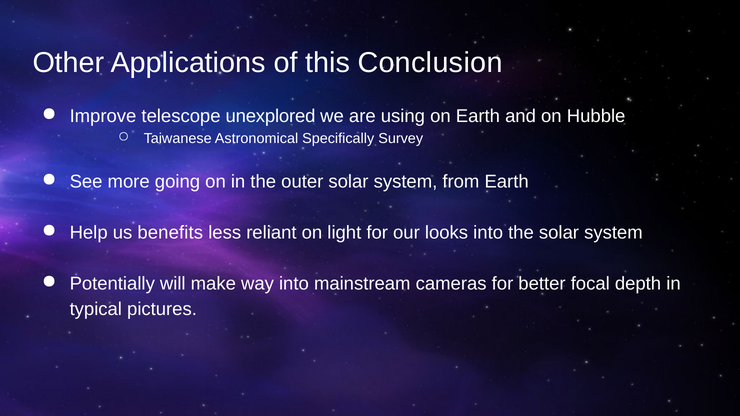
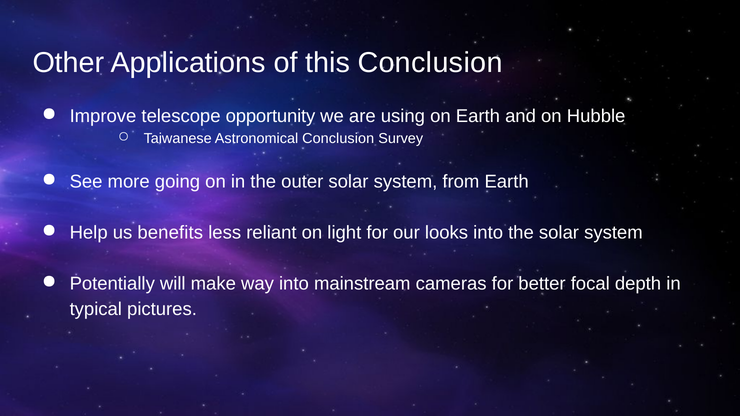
unexplored: unexplored -> opportunity
Astronomical Specifically: Specifically -> Conclusion
